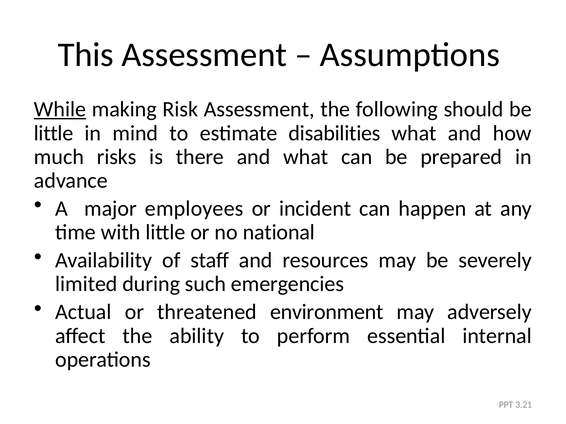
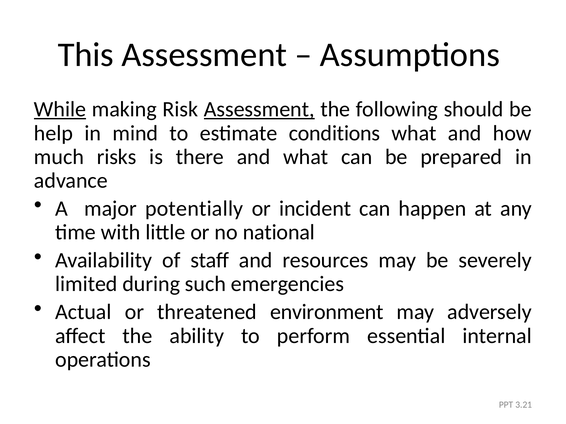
Assessment at (259, 109) underline: none -> present
little at (54, 133): little -> help
disabilities: disabilities -> conditions
employees: employees -> potentially
